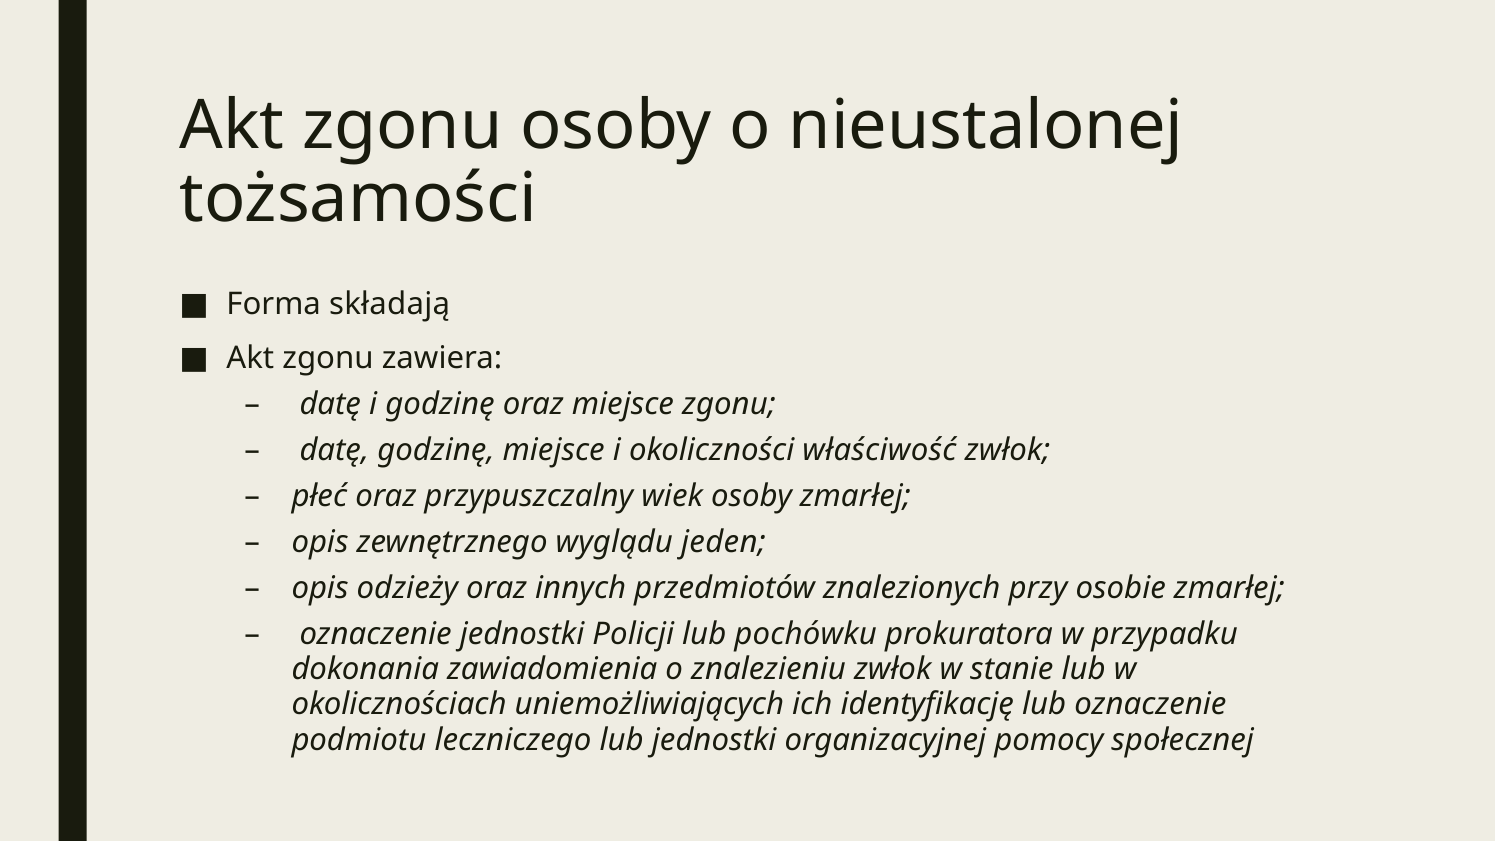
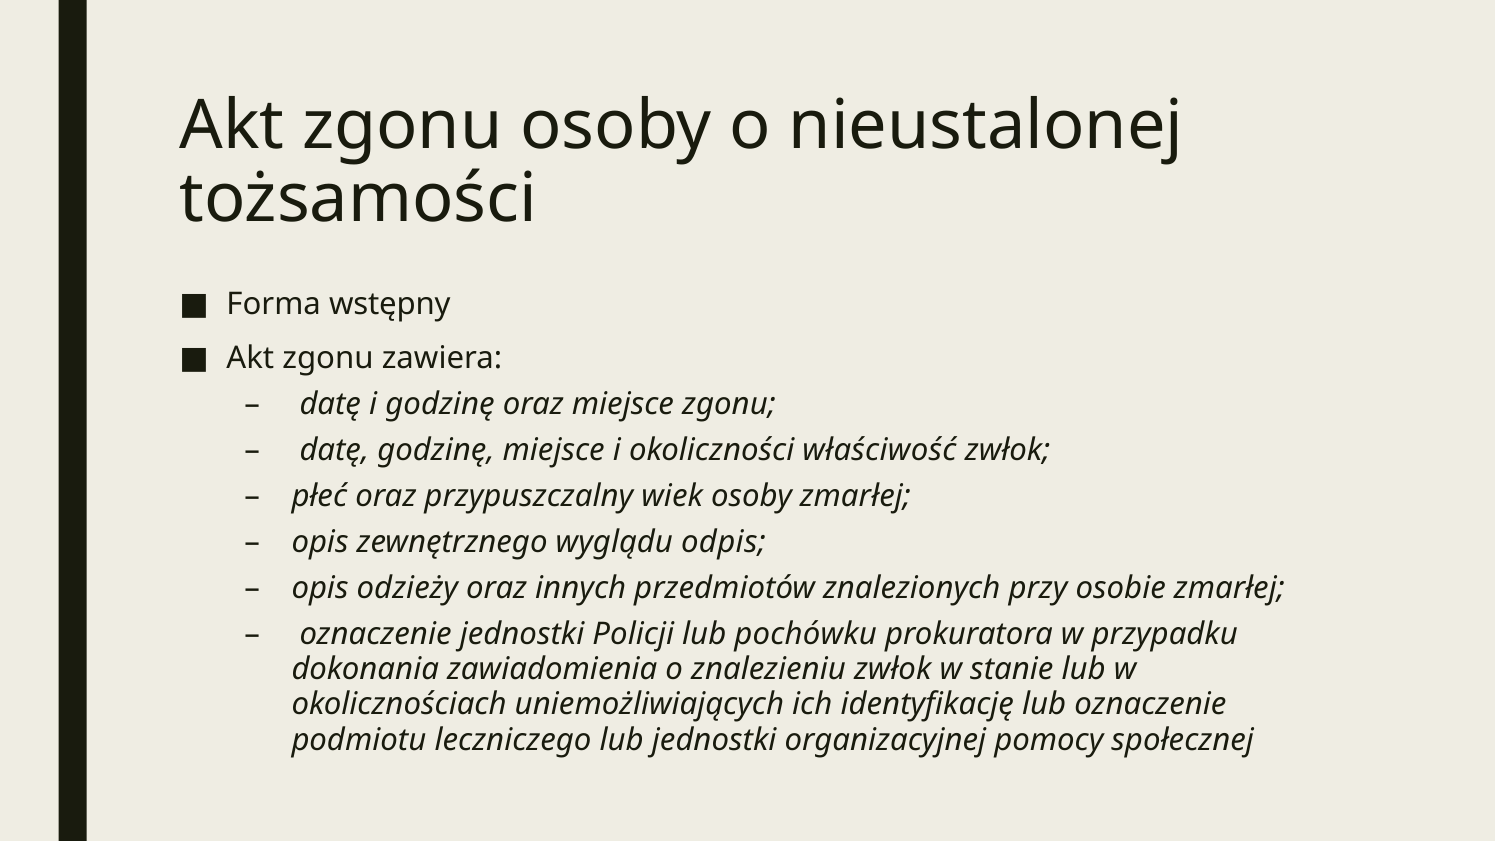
składają: składają -> wstępny
jeden: jeden -> odpis
